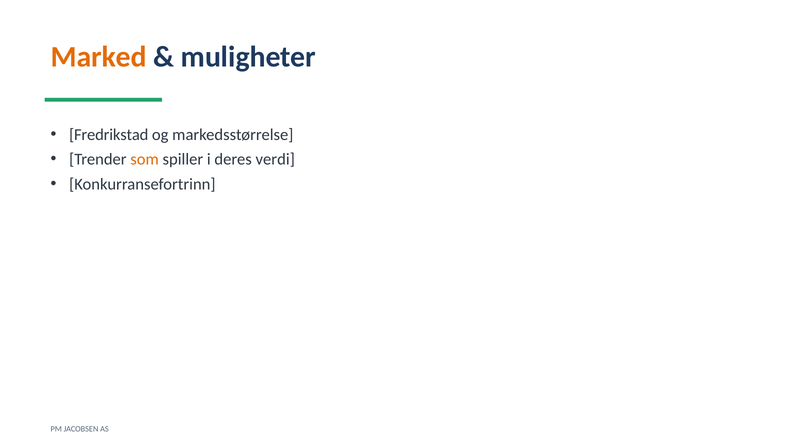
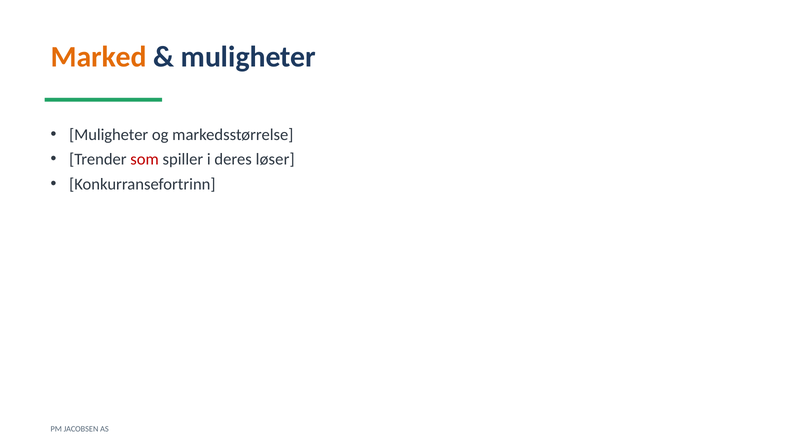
Fredrikstad at (109, 135): Fredrikstad -> Muligheter
som colour: orange -> red
verdi: verdi -> løser
